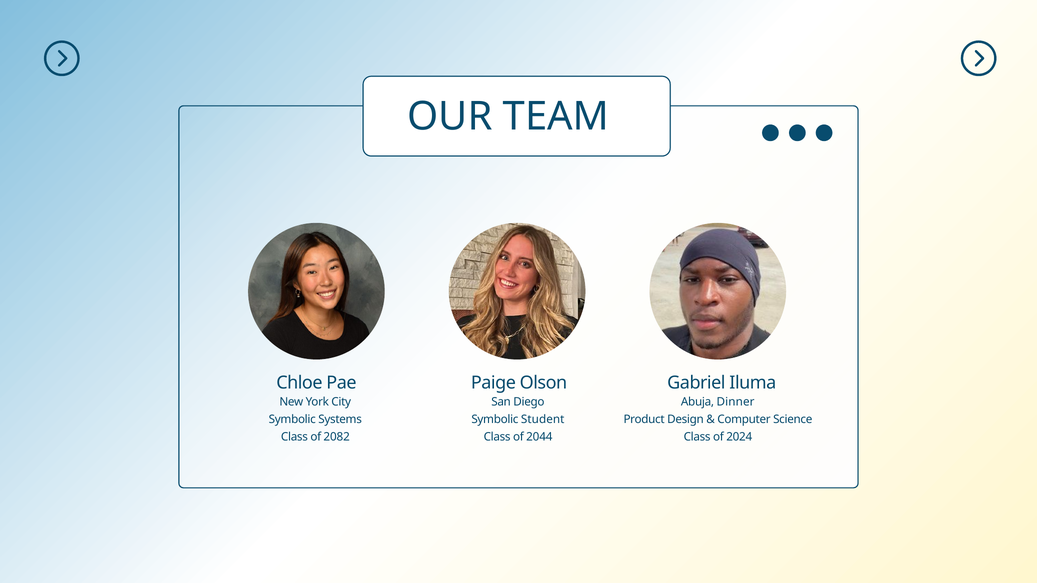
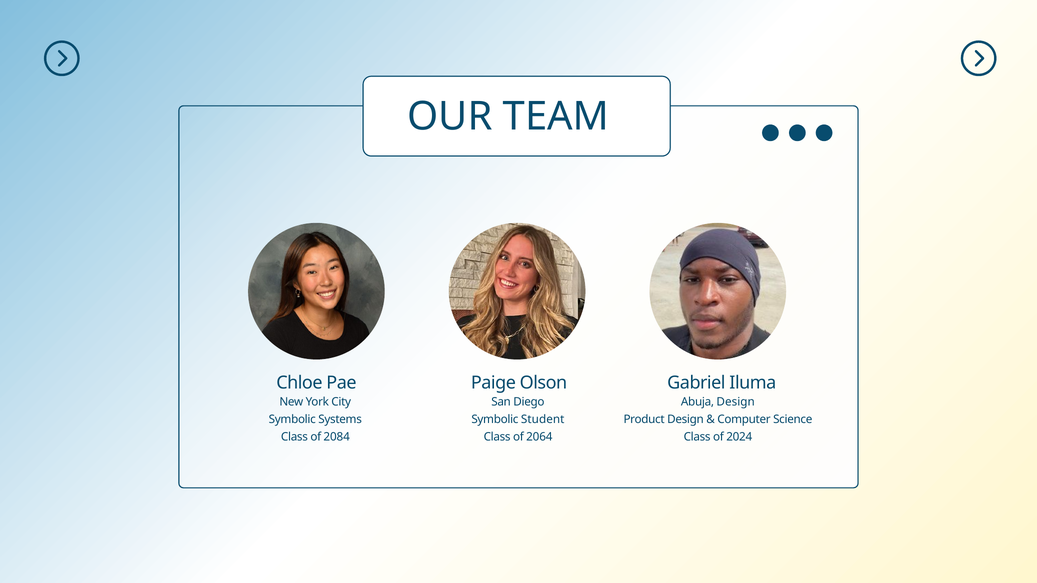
Abuja Dinner: Dinner -> Design
2082: 2082 -> 2084
2044: 2044 -> 2064
